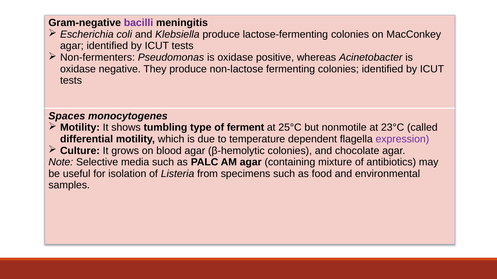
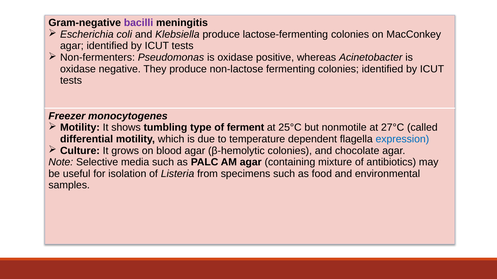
Spaces: Spaces -> Freezer
23°C: 23°C -> 27°C
expression colour: purple -> blue
